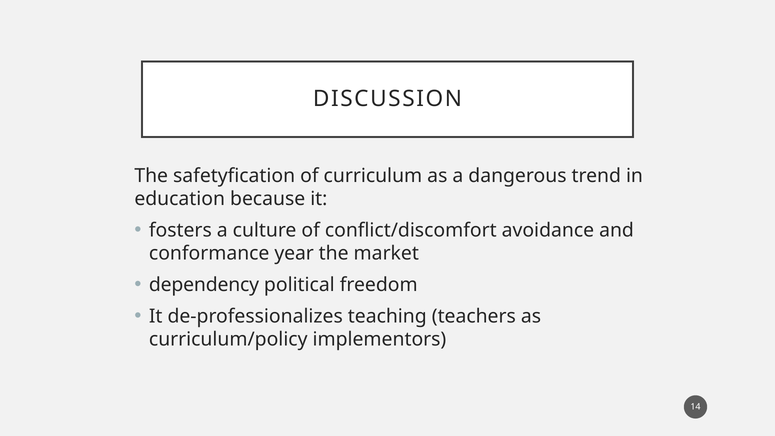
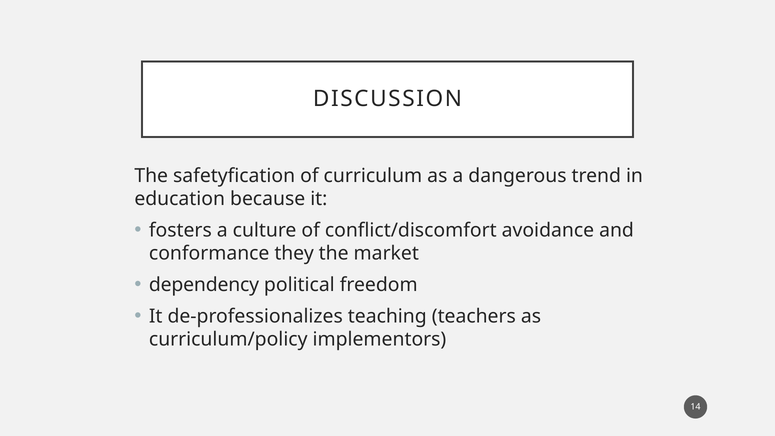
year: year -> they
